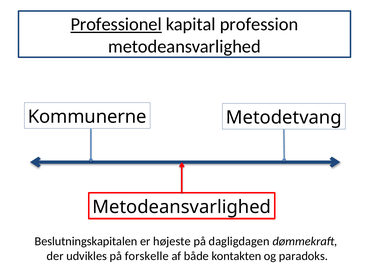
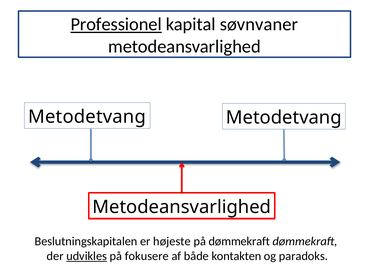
profession: profession -> søvnvaner
Kommunerne at (87, 117): Kommunerne -> Metodetvang
på dagligdagen: dagligdagen -> dømmekraft
udvikles underline: none -> present
forskelle: forskelle -> fokusere
